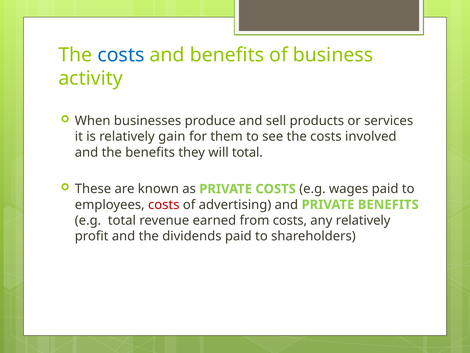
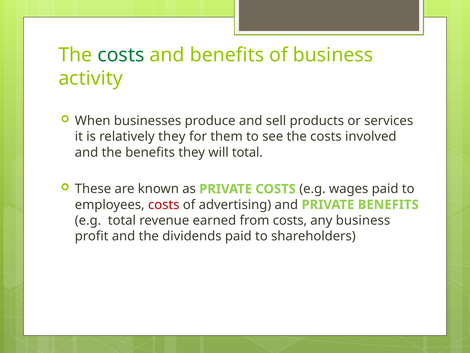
costs at (121, 55) colour: blue -> green
relatively gain: gain -> they
any relatively: relatively -> business
